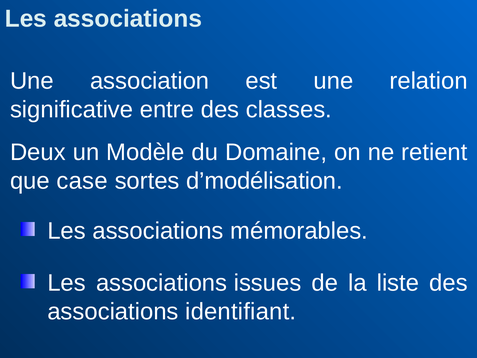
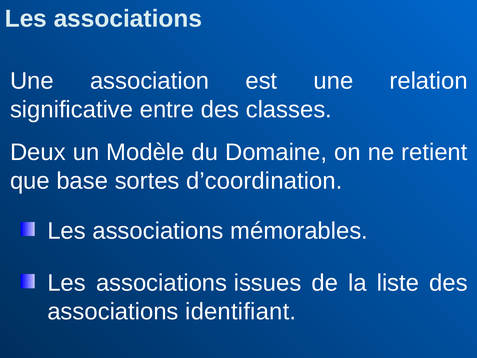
case: case -> base
d’modélisation: d’modélisation -> d’coordination
